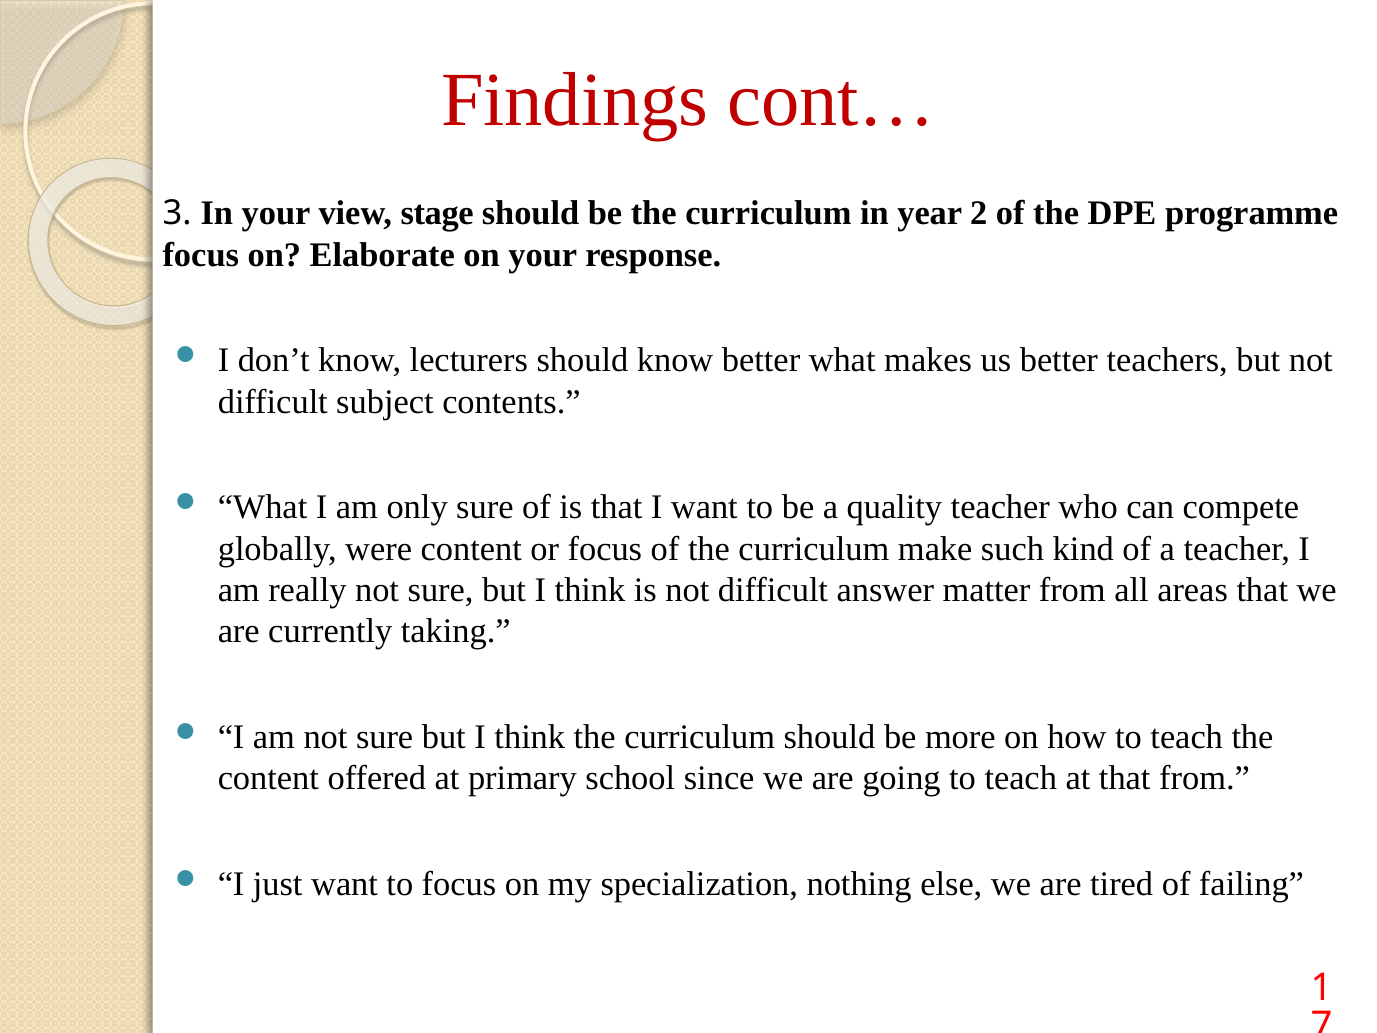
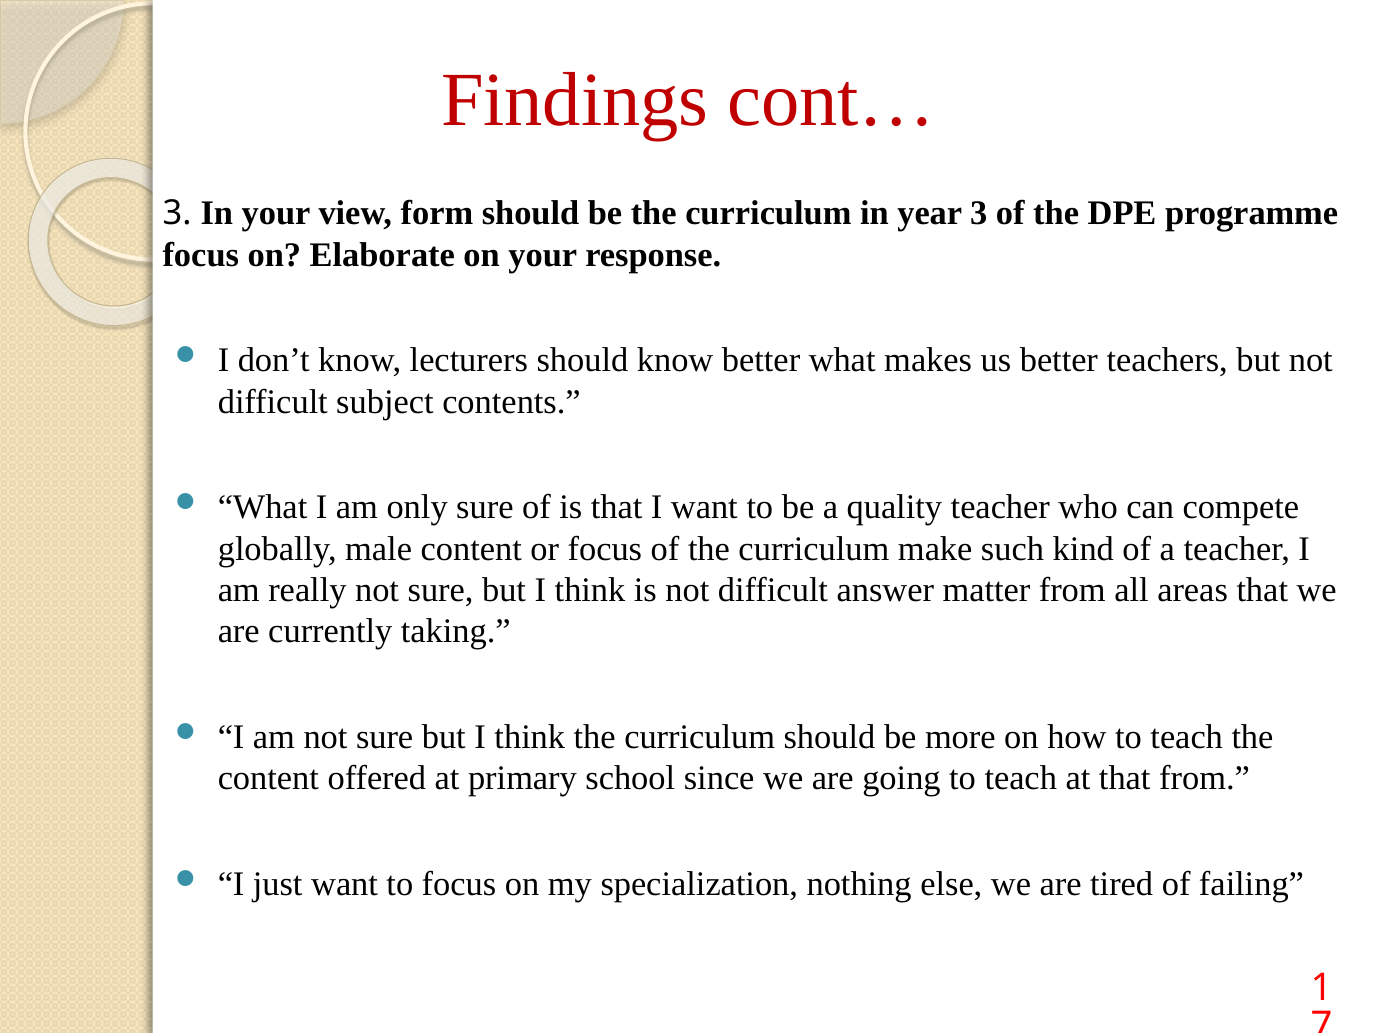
stage: stage -> form
year 2: 2 -> 3
were: were -> male
